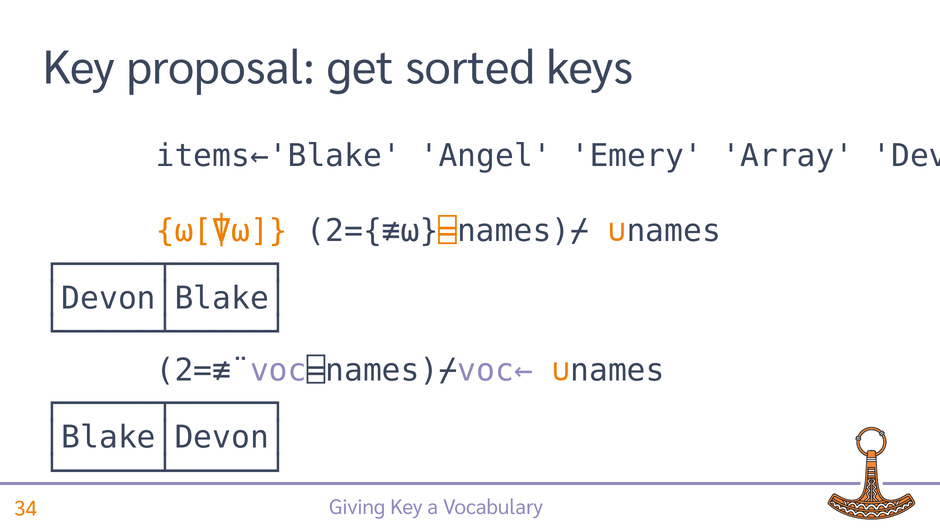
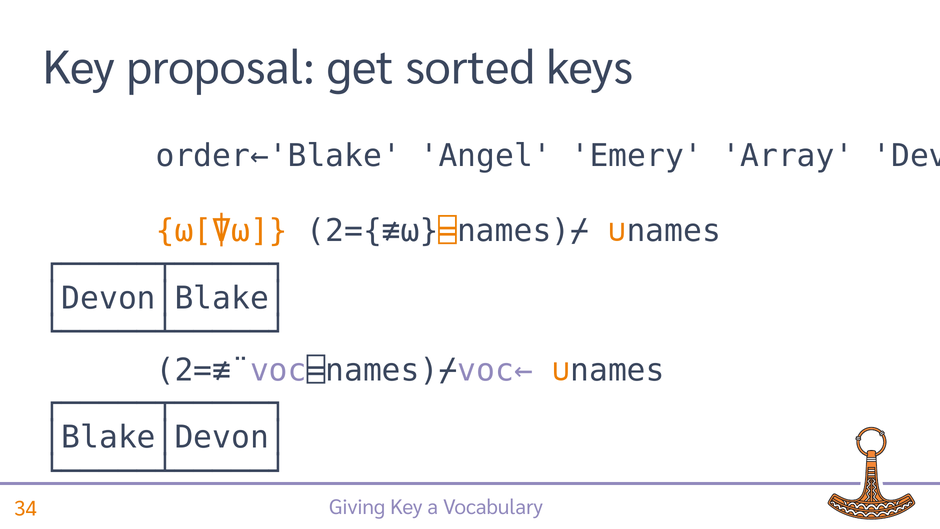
items←'Blake: items←'Blake -> order←'Blake
